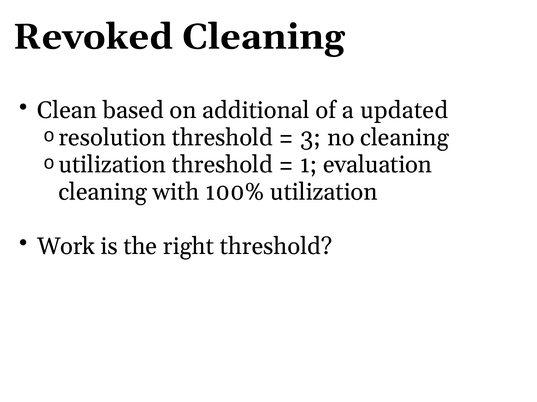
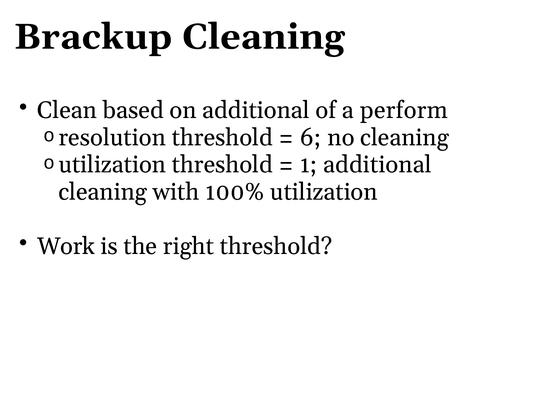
Revoked: Revoked -> Brackup
updated: updated -> perform
3: 3 -> 6
1 evaluation: evaluation -> additional
